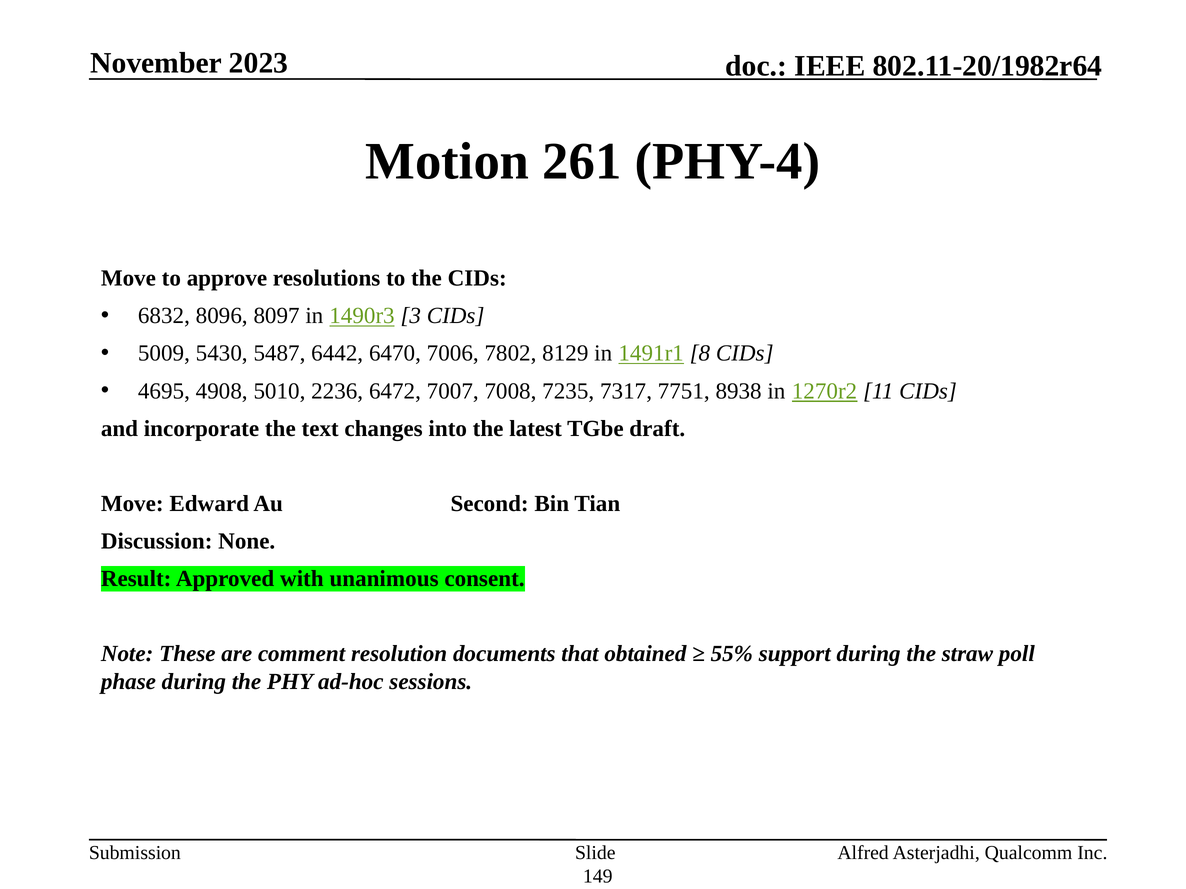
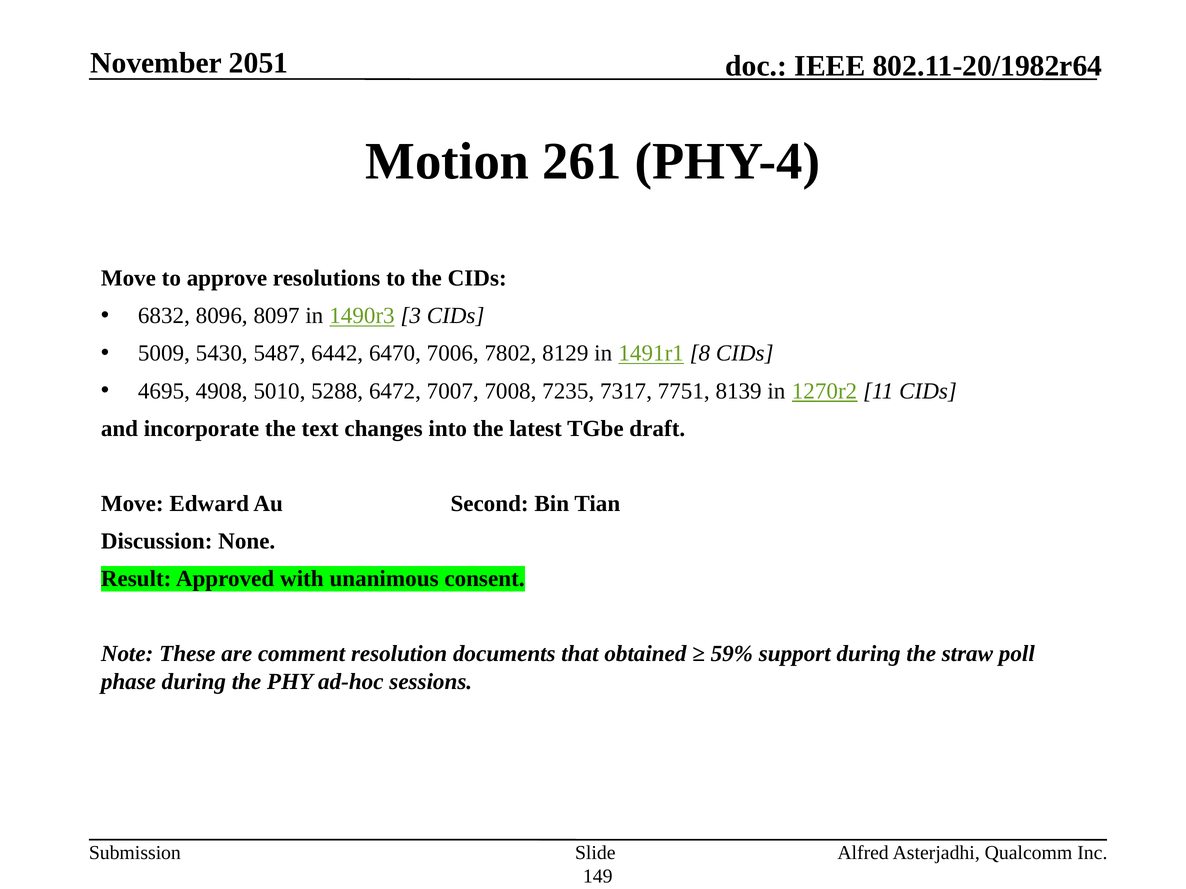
2023: 2023 -> 2051
2236: 2236 -> 5288
8938: 8938 -> 8139
55%: 55% -> 59%
